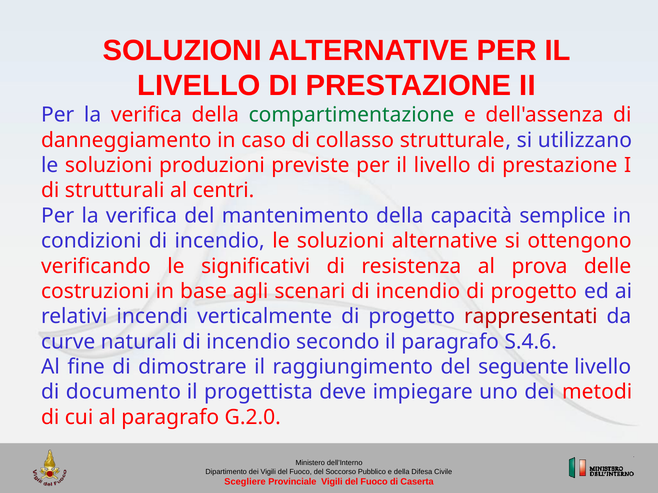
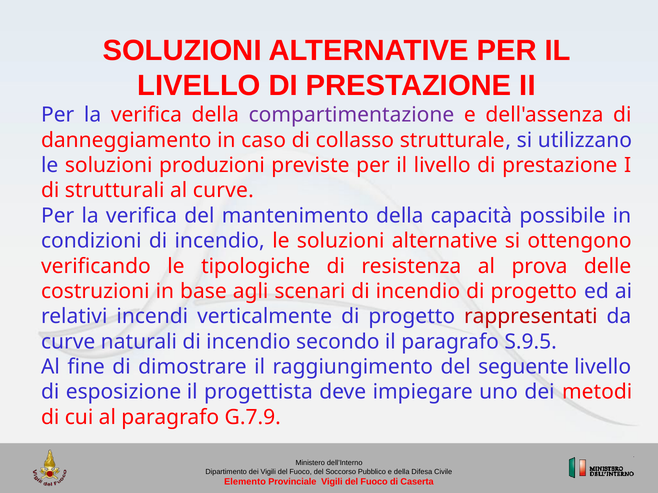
compartimentazione colour: green -> purple
al centri: centri -> curve
semplice: semplice -> possibile
significativi: significativi -> tipologiche
S.4.6: S.4.6 -> S.9.5
documento: documento -> esposizione
G.2.0: G.2.0 -> G.7.9
Scegliere: Scegliere -> Elemento
